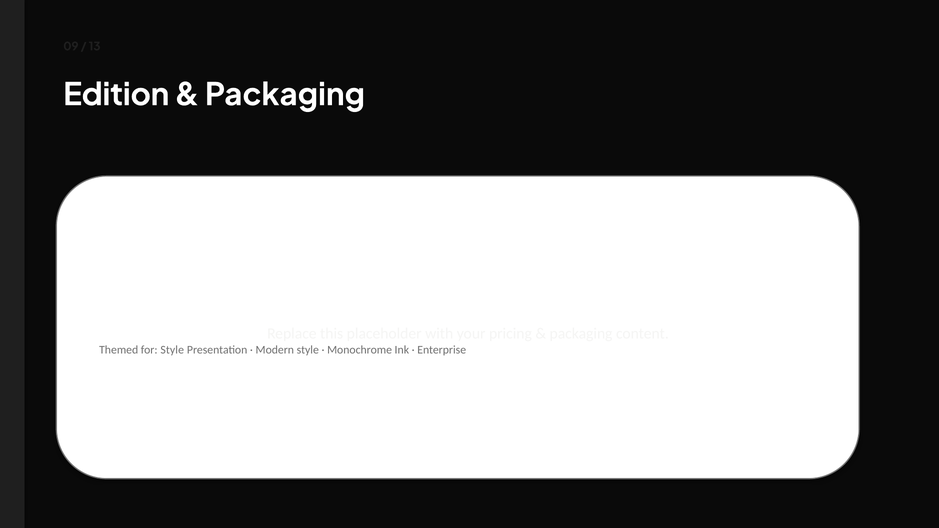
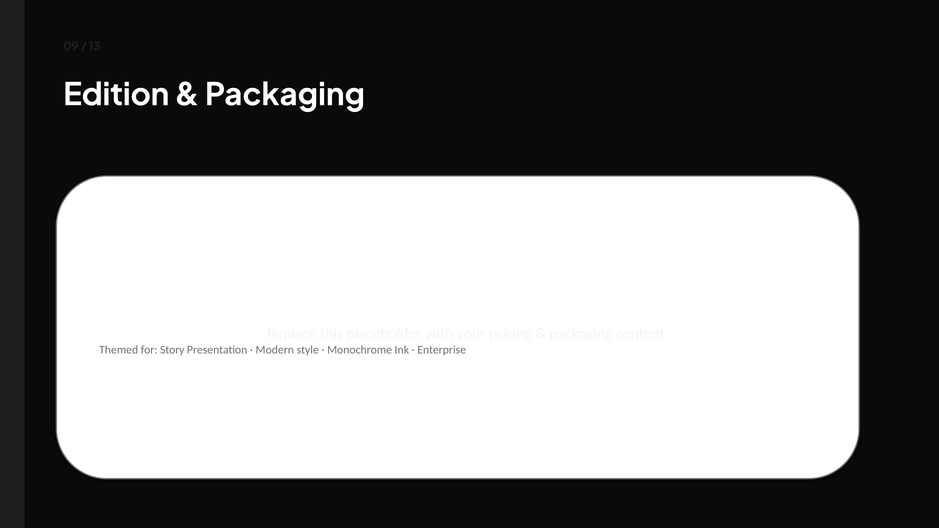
for Style: Style -> Story
